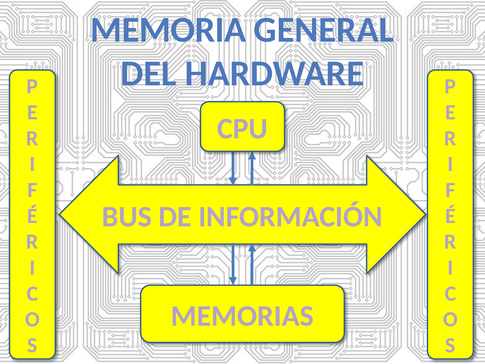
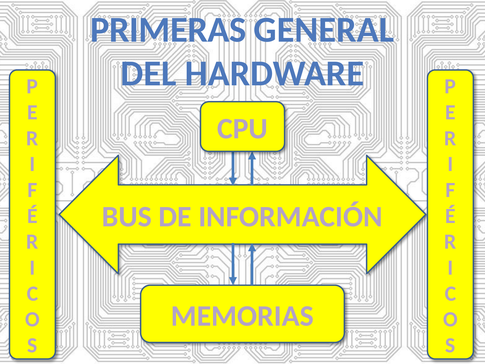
MEMORIA: MEMORIA -> PRIMERAS
